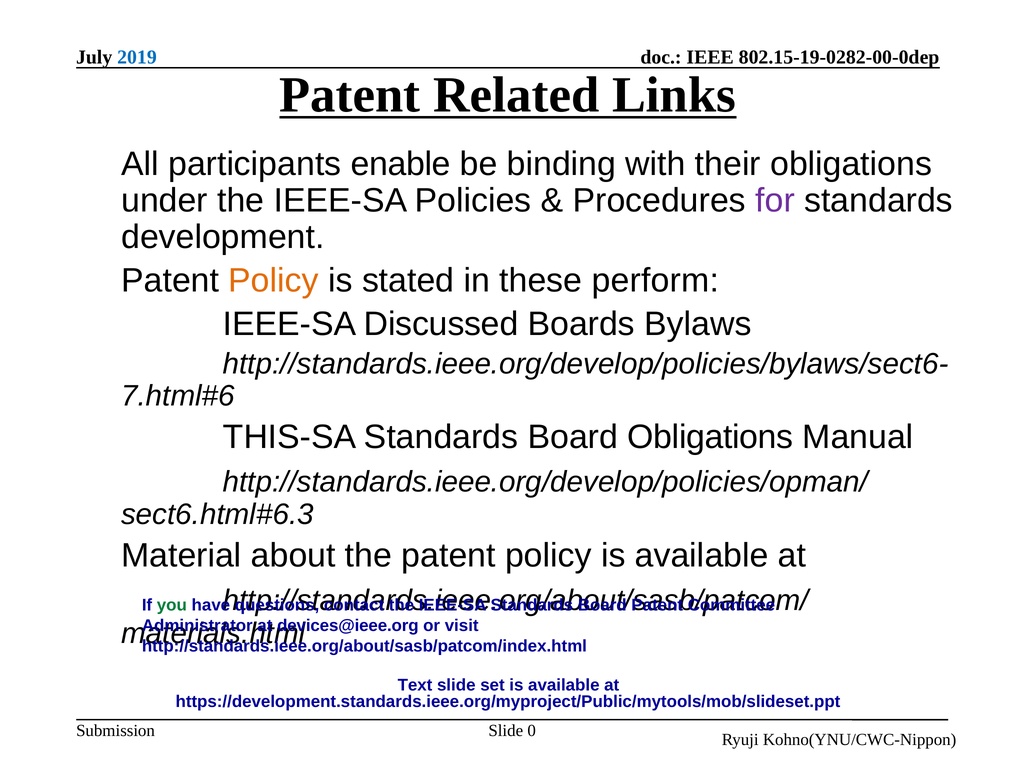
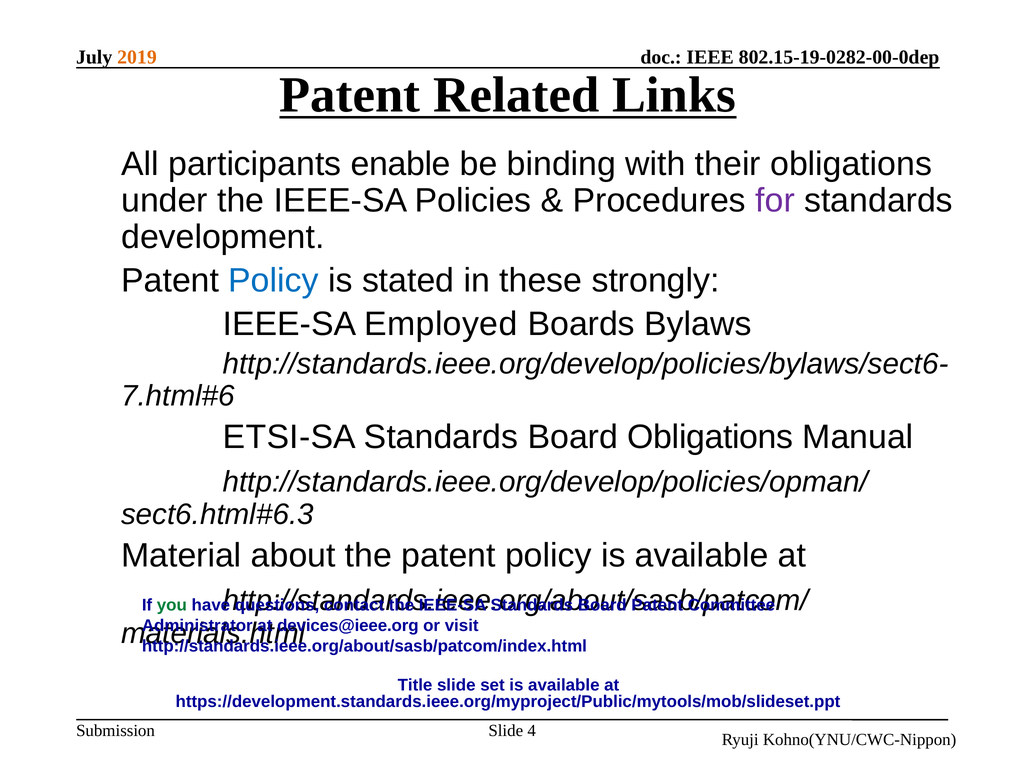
2019 colour: blue -> orange
Policy at (274, 280) colour: orange -> blue
perform: perform -> strongly
Discussed: Discussed -> Employed
THIS-SA: THIS-SA -> ETSI-SA
Text: Text -> Title
0: 0 -> 4
